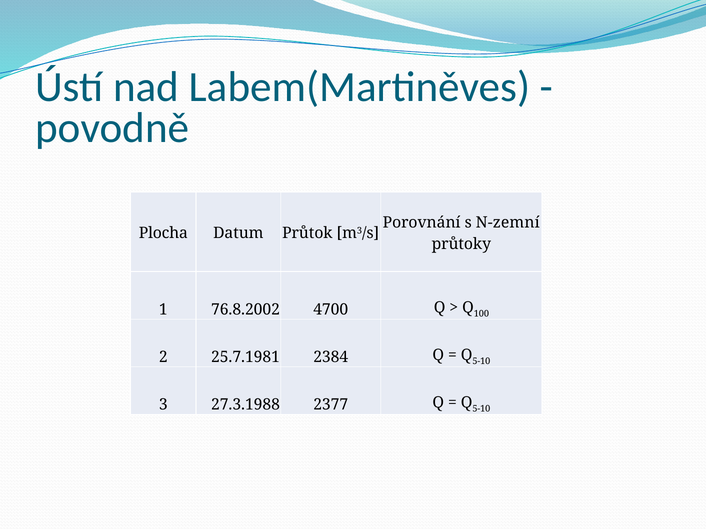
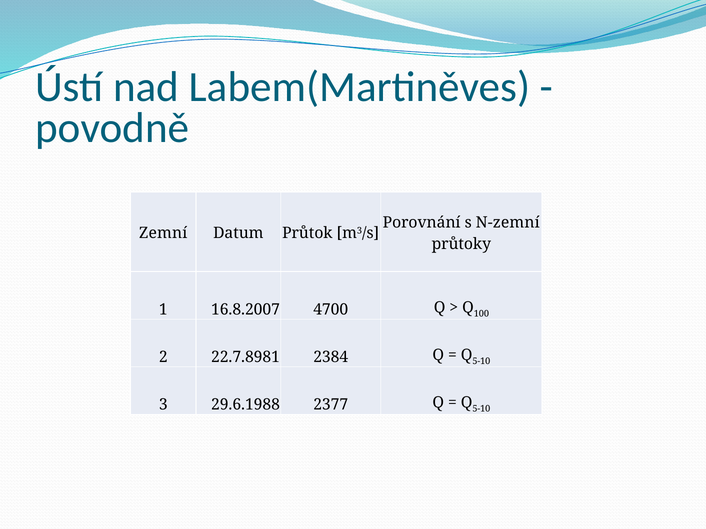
Plocha: Plocha -> Zemní
76.8.2002: 76.8.2002 -> 16.8.2007
25.7.1981: 25.7.1981 -> 22.7.8981
27.3.1988: 27.3.1988 -> 29.6.1988
